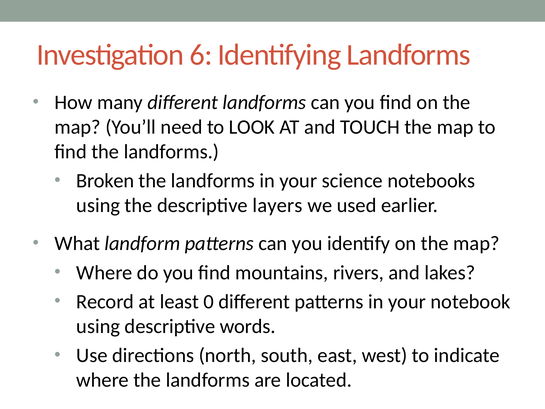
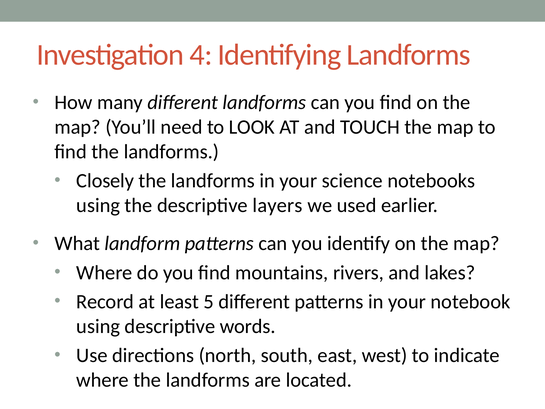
6: 6 -> 4
Broken: Broken -> Closely
0: 0 -> 5
